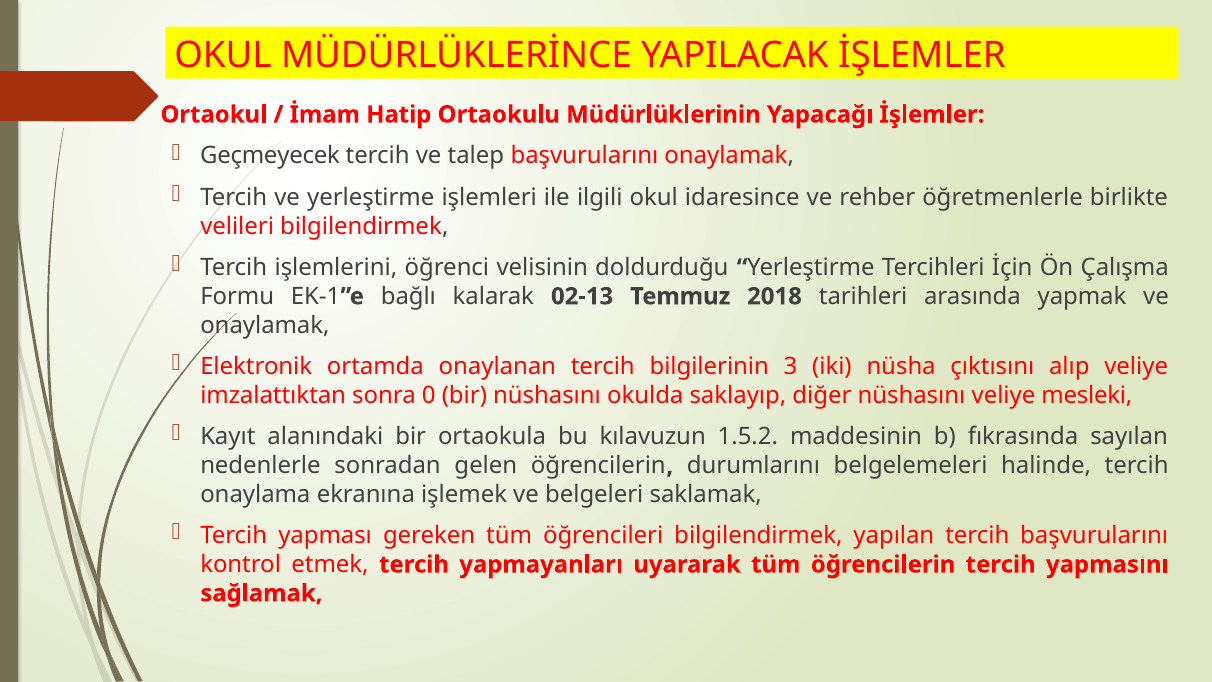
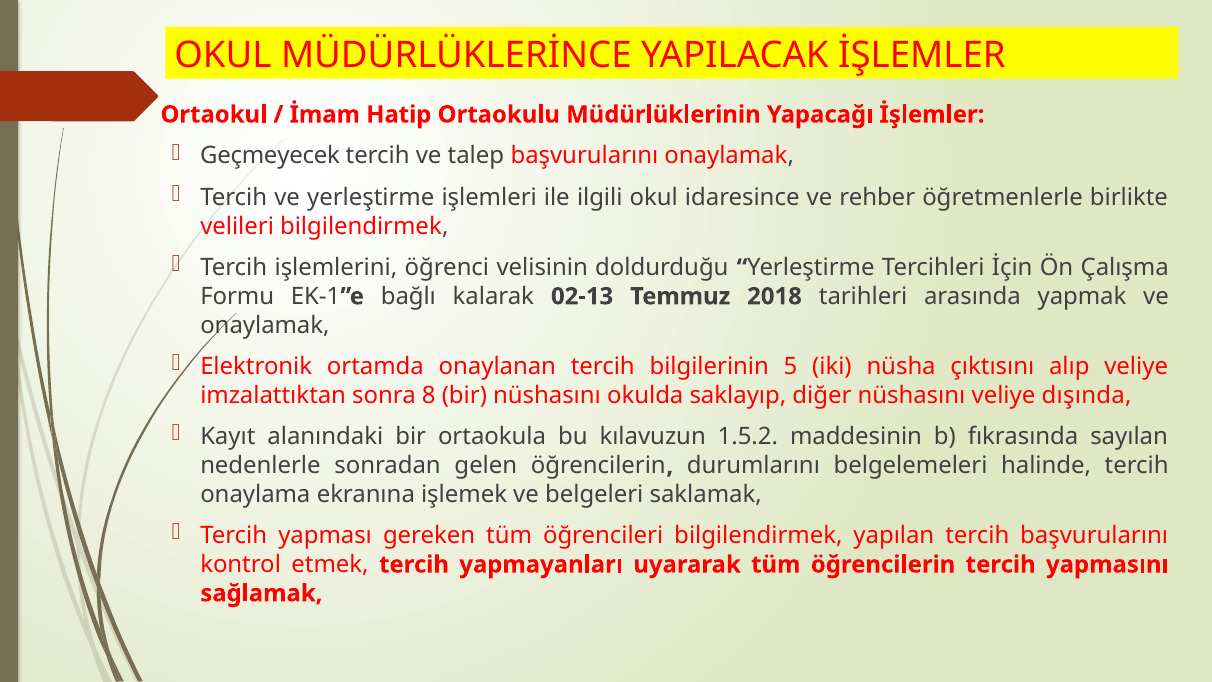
3: 3 -> 5
0: 0 -> 8
mesleki: mesleki -> dışında
